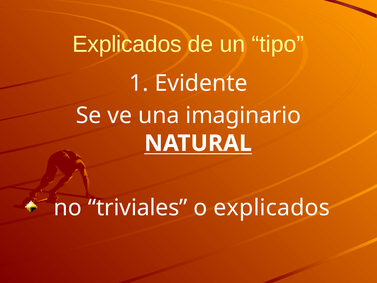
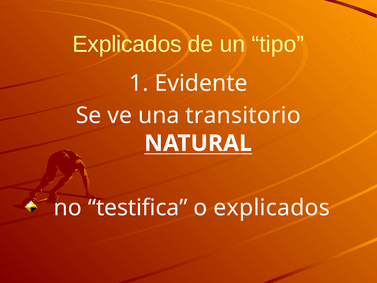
imaginario: imaginario -> transitorio
triviales: triviales -> testifica
